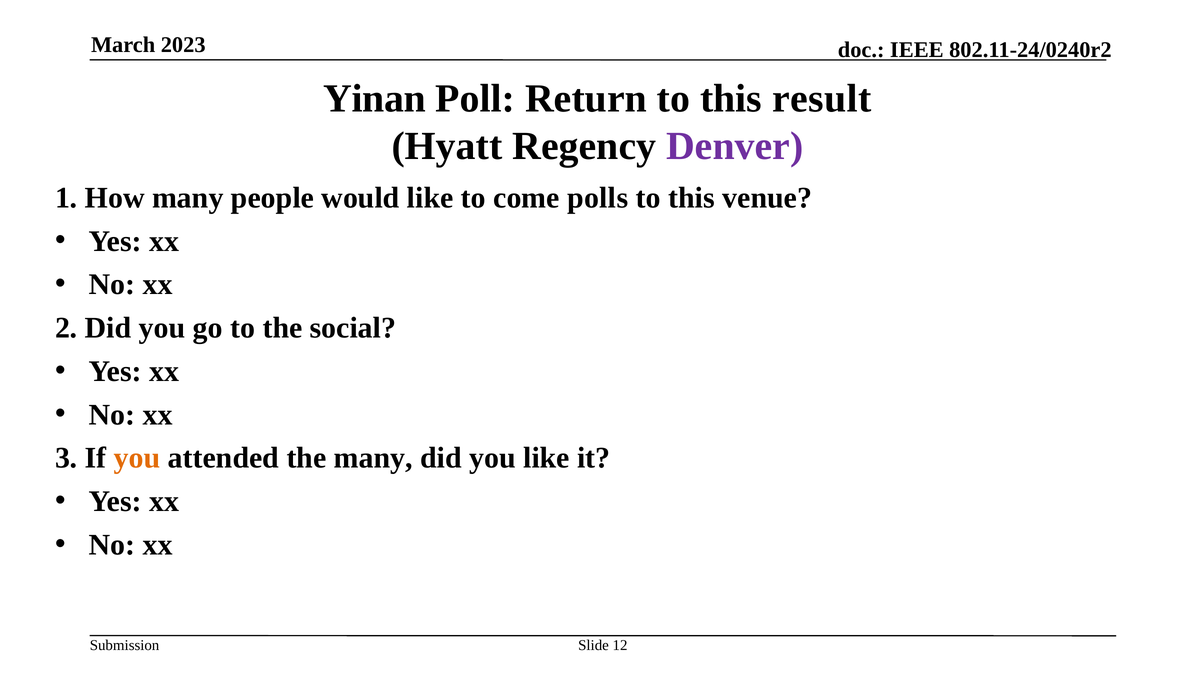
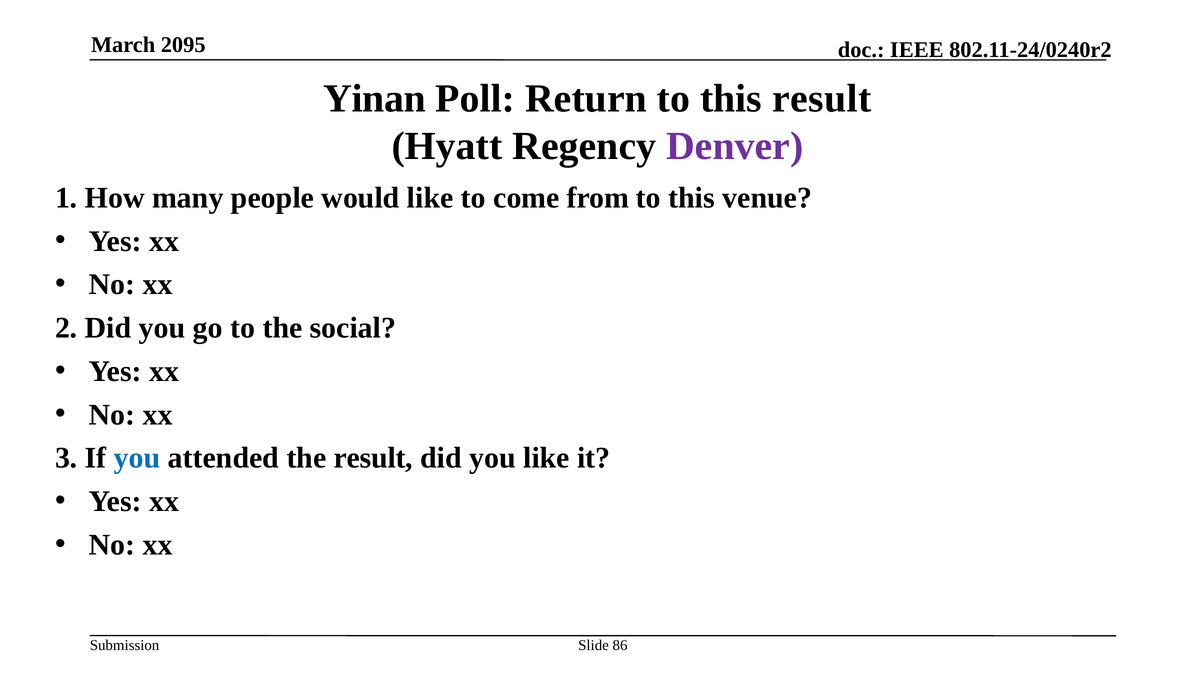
2023: 2023 -> 2095
polls: polls -> from
you at (137, 458) colour: orange -> blue
the many: many -> result
12: 12 -> 86
